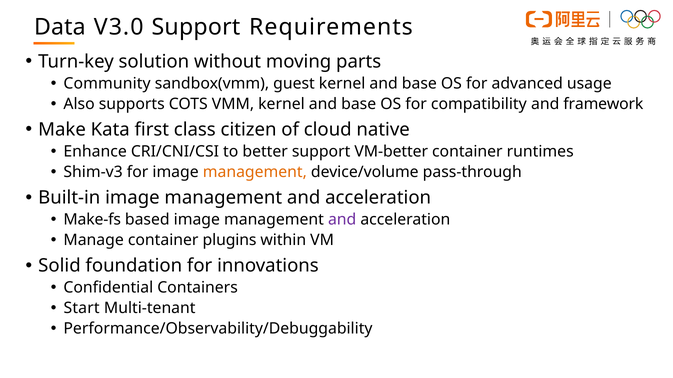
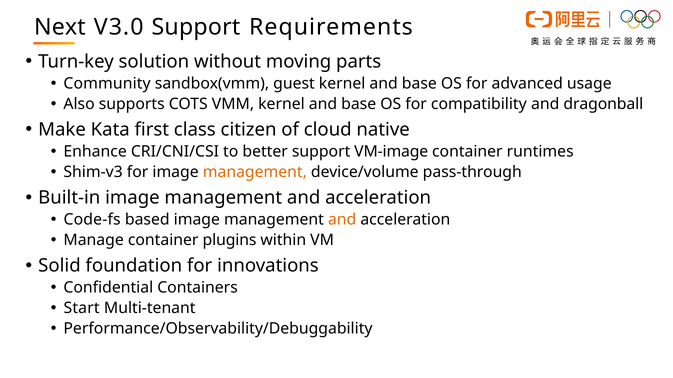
Data: Data -> Next
framework: framework -> dragonball
VM-better: VM-better -> VM-image
Make-fs: Make-fs -> Code-fs
and at (342, 220) colour: purple -> orange
